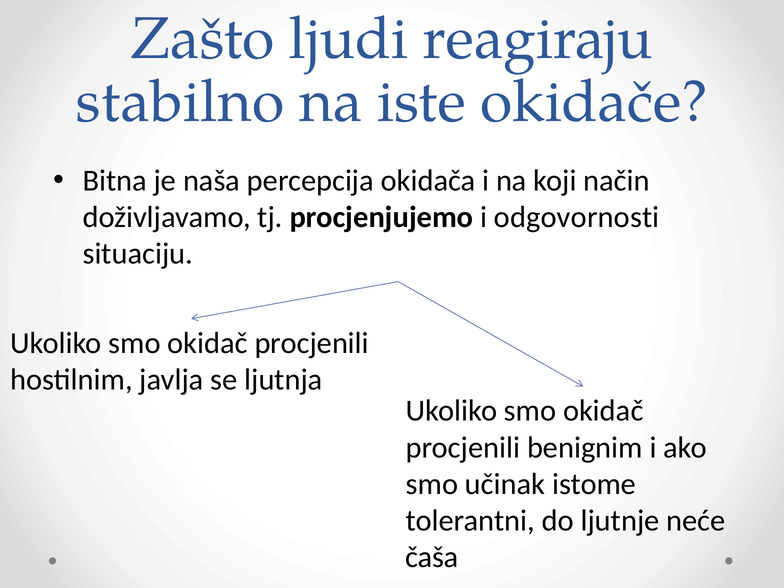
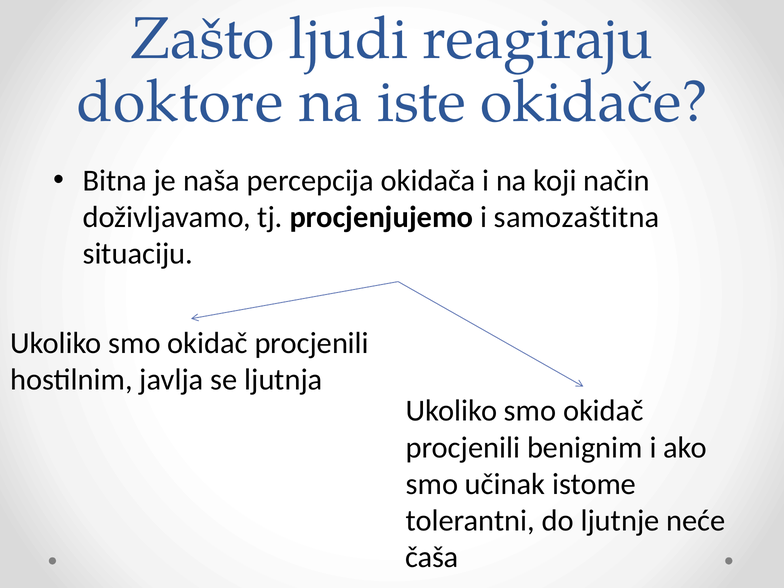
stabilno: stabilno -> doktore
odgovornosti: odgovornosti -> samozaštitna
